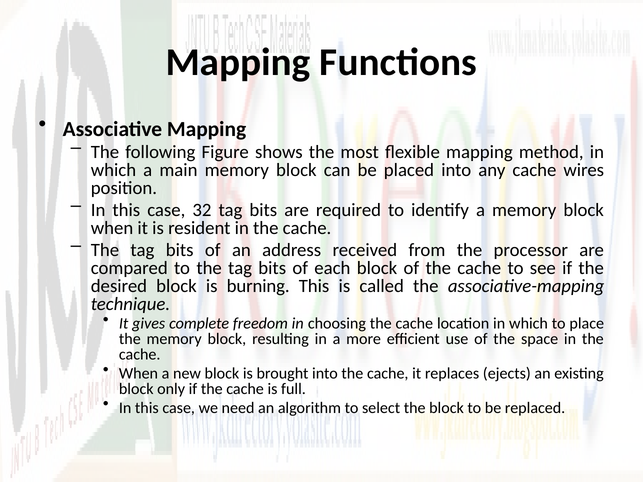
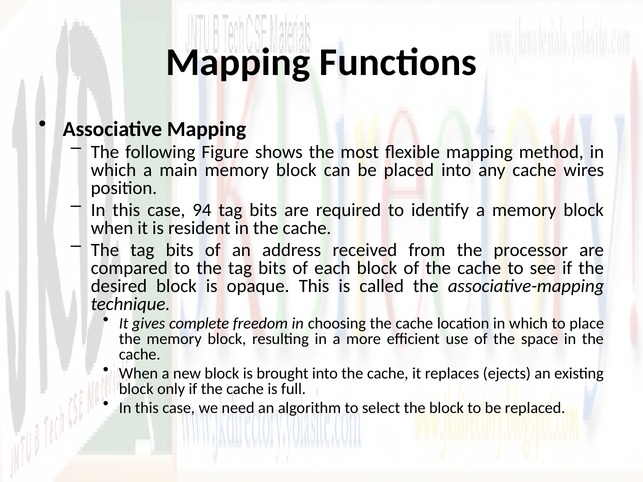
32: 32 -> 94
burning: burning -> opaque
